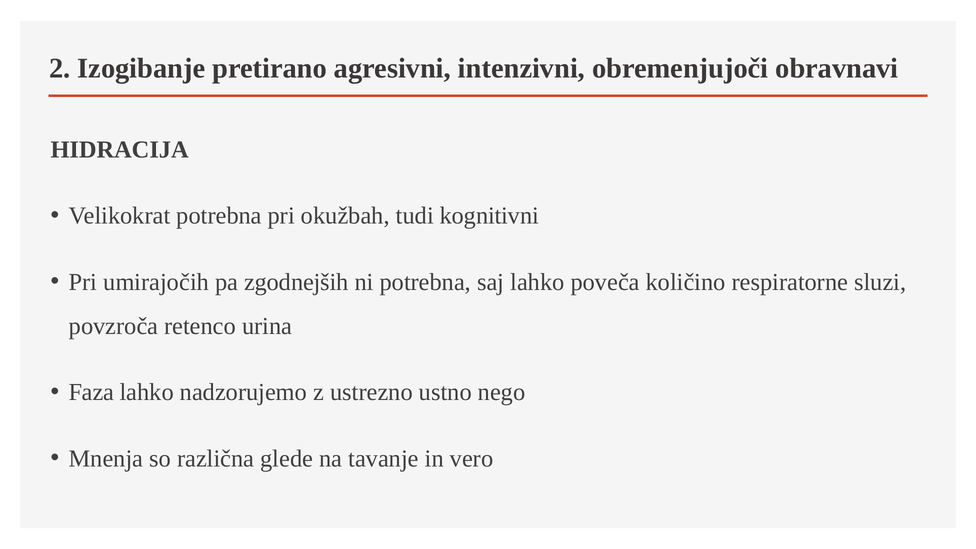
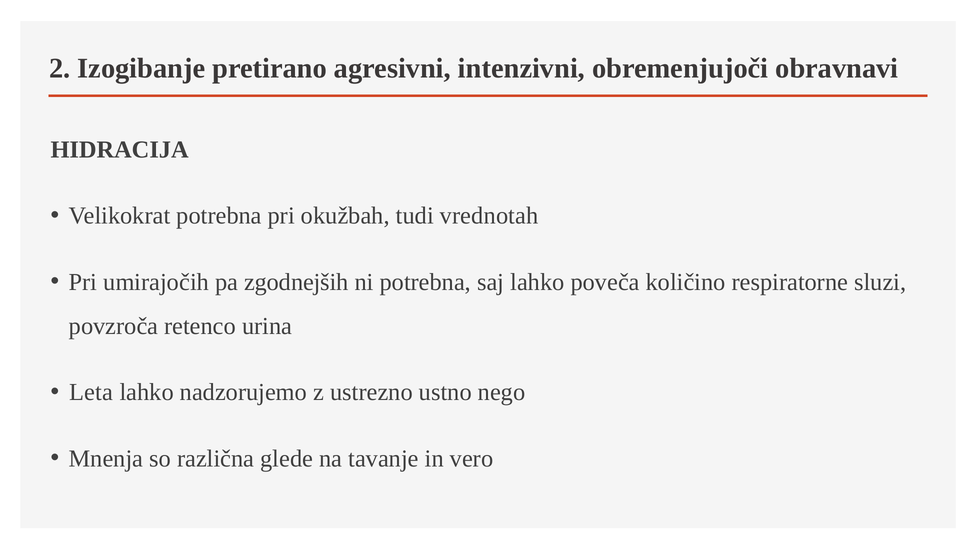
kognitivni: kognitivni -> vrednotah
Faza: Faza -> Leta
